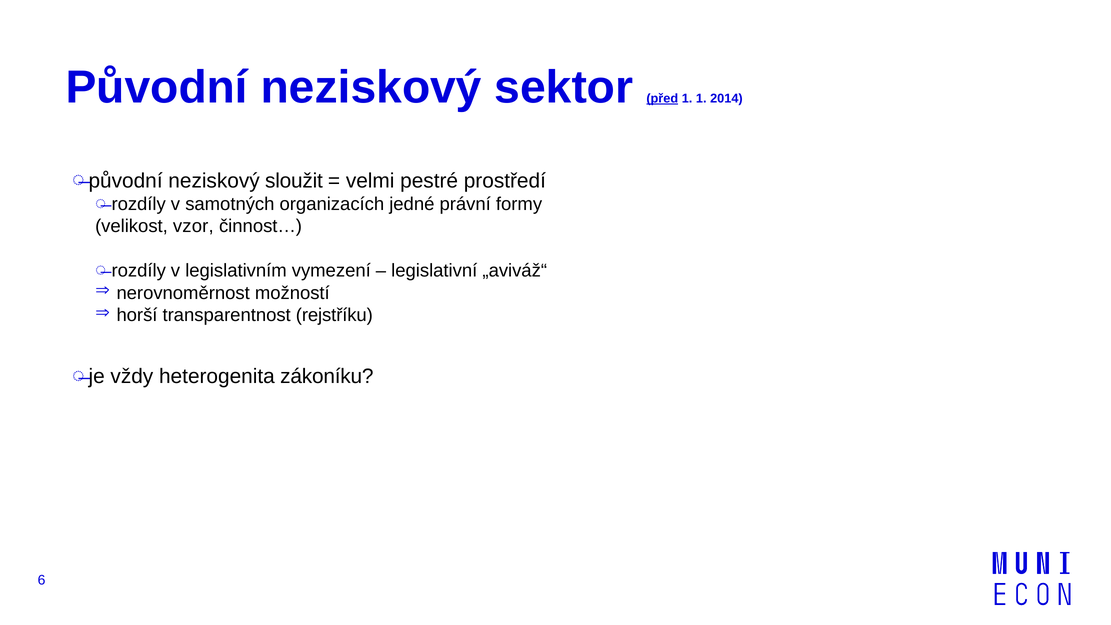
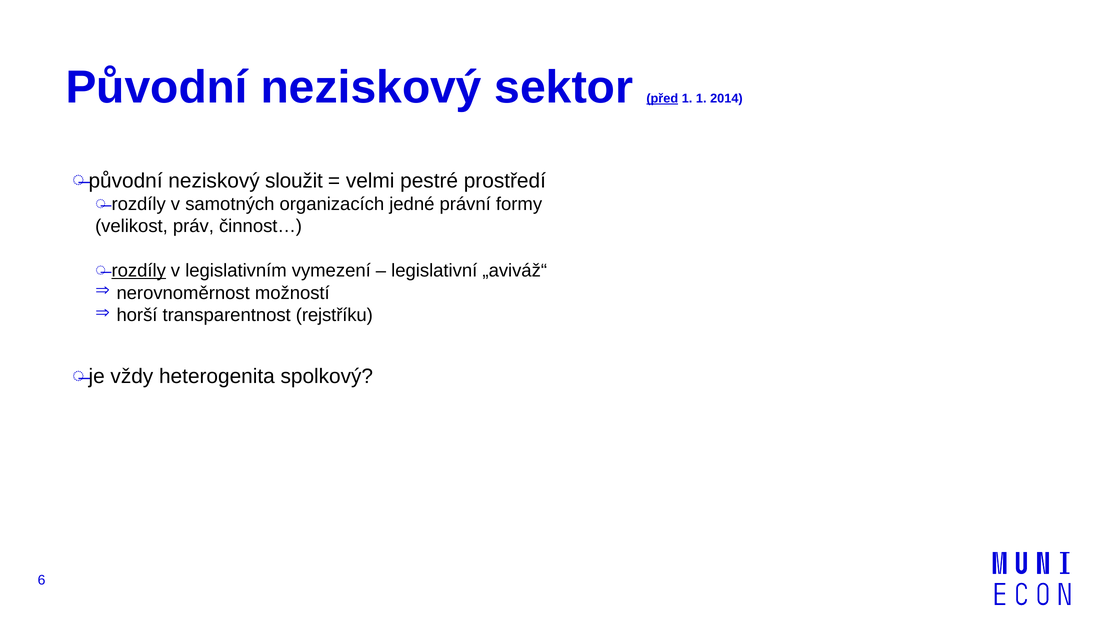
vzor: vzor -> práv
rozdíly at (139, 271) underline: none -> present
zákoníku: zákoníku -> spolkový
